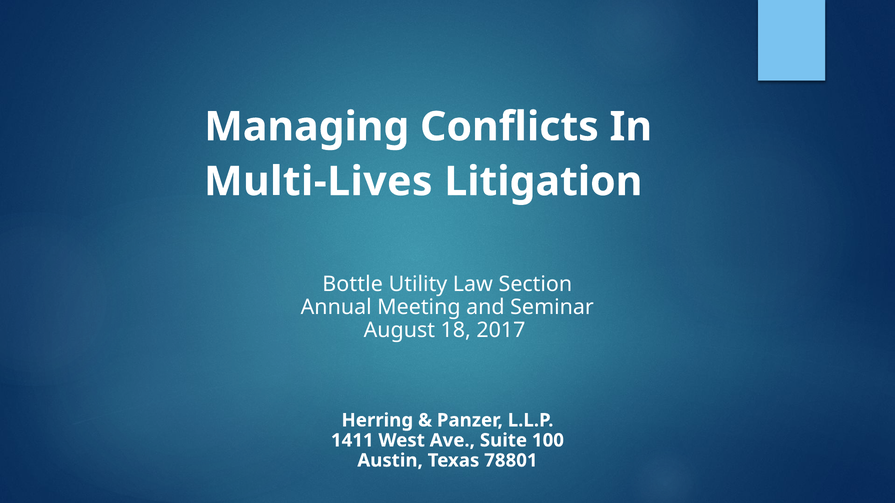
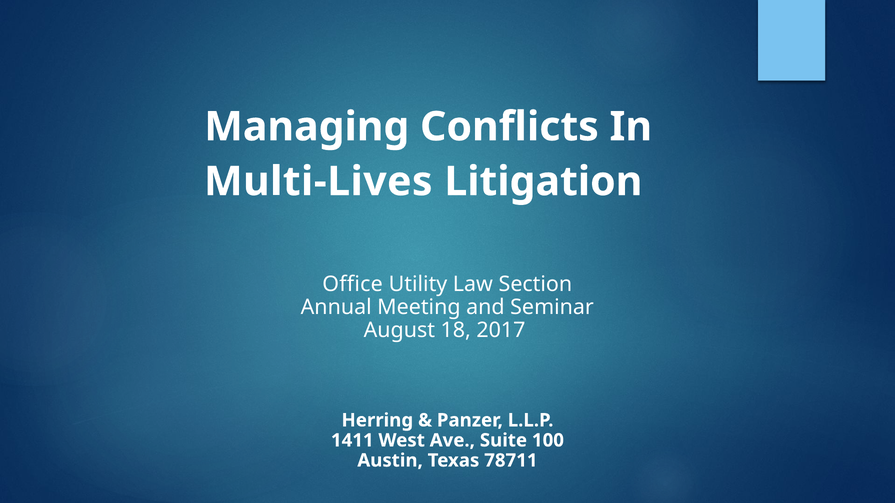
Bottle: Bottle -> Office
78801: 78801 -> 78711
